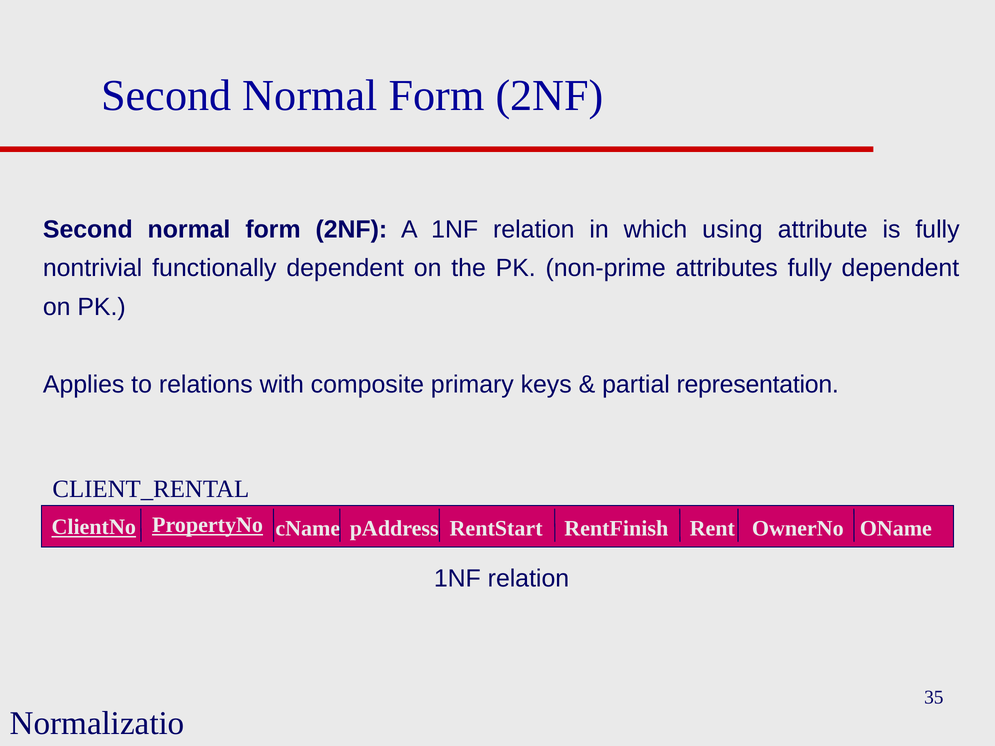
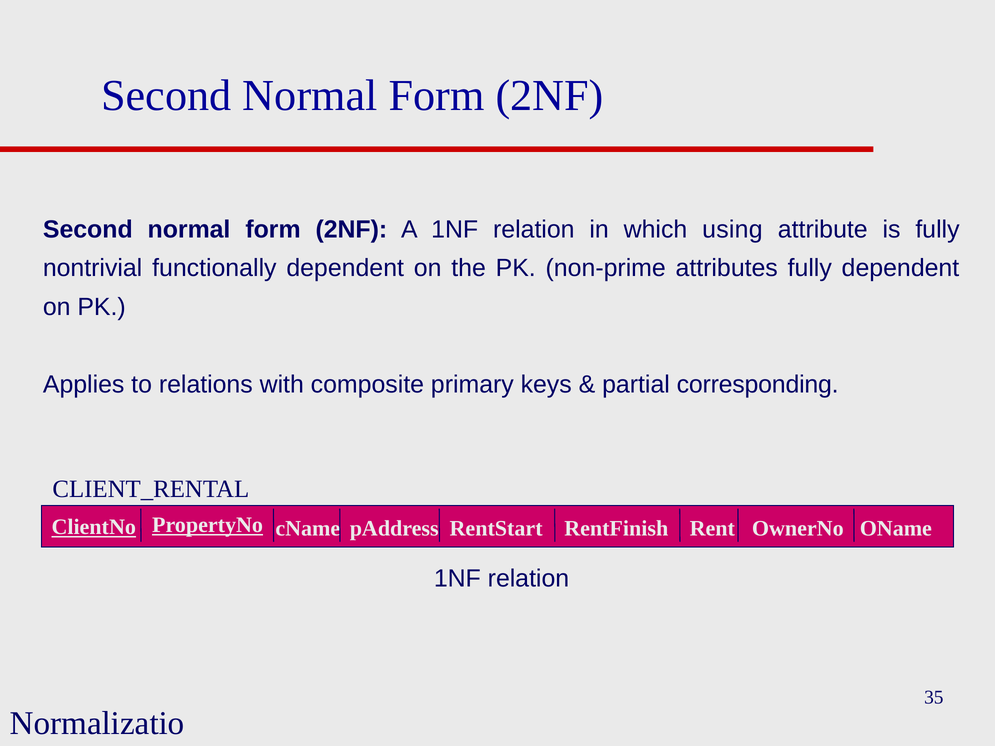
representation: representation -> corresponding
